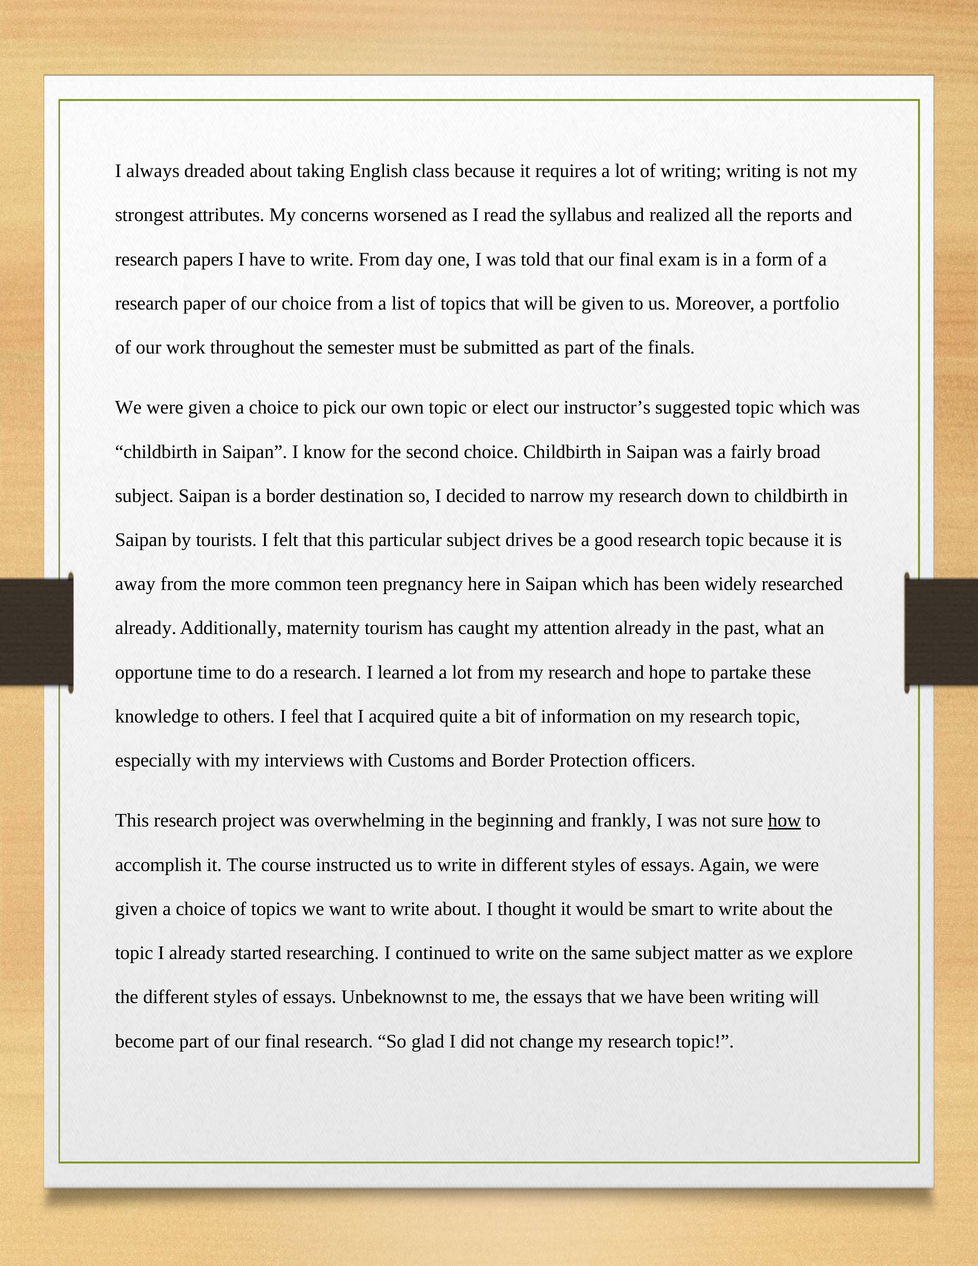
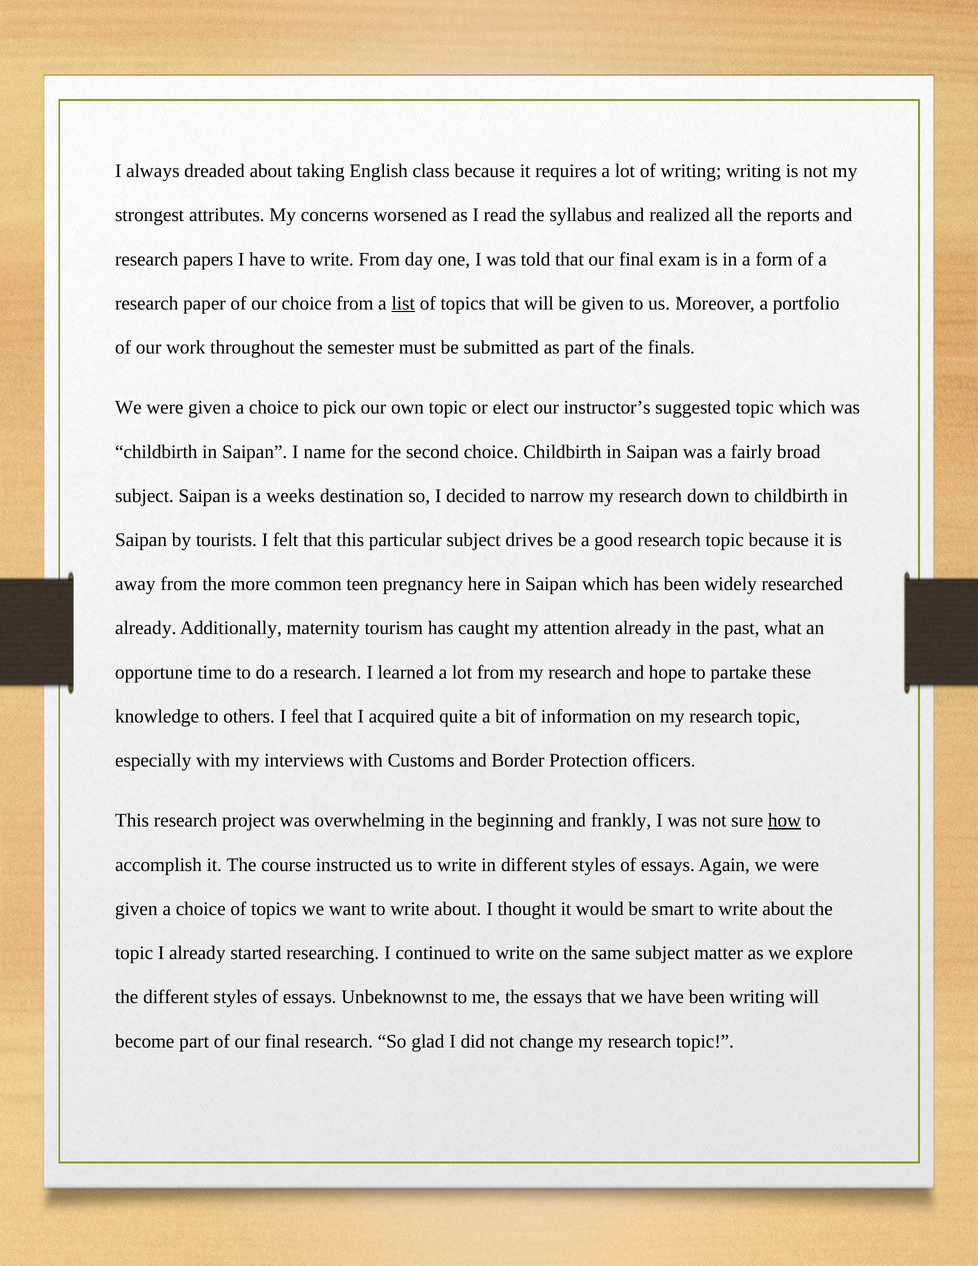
list underline: none -> present
know: know -> name
a border: border -> weeks
